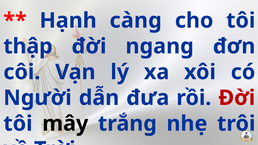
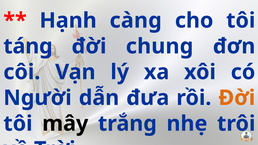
thập: thập -> táng
ngang: ngang -> chung
Đời at (237, 98) colour: red -> orange
